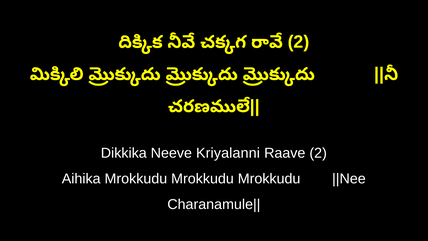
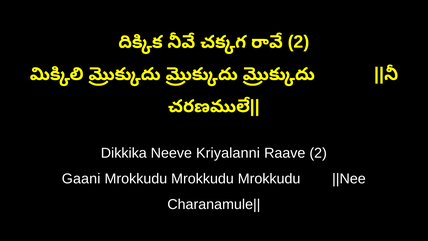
Aihika: Aihika -> Gaani
